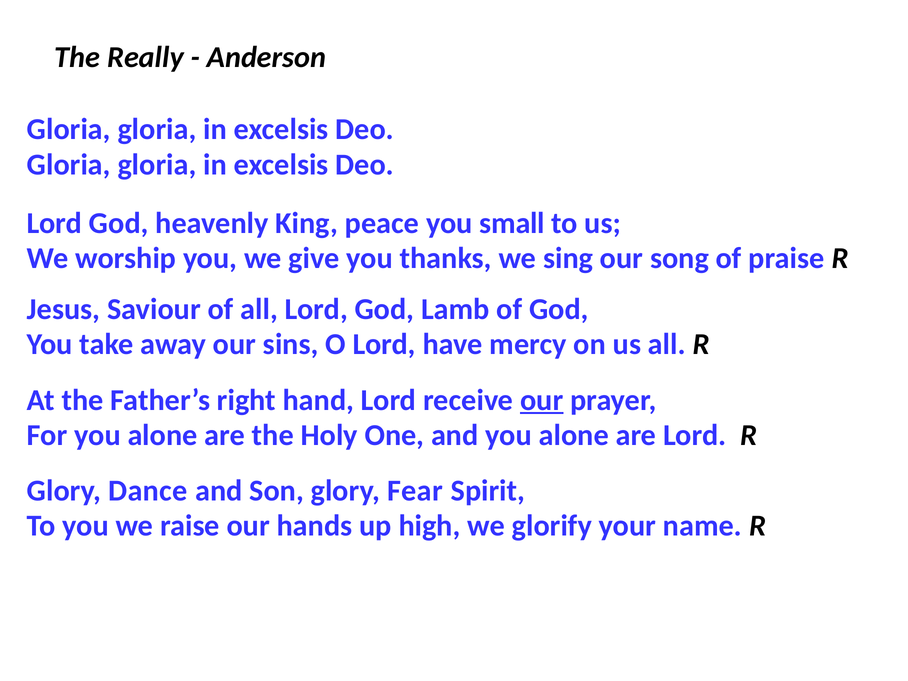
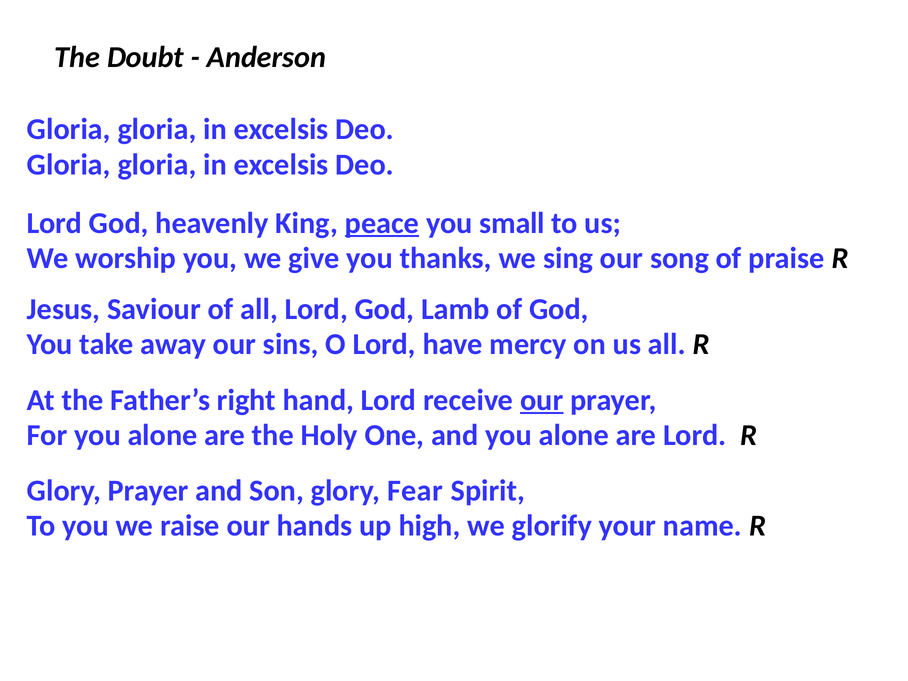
Really: Really -> Doubt
peace underline: none -> present
Glory Dance: Dance -> Prayer
